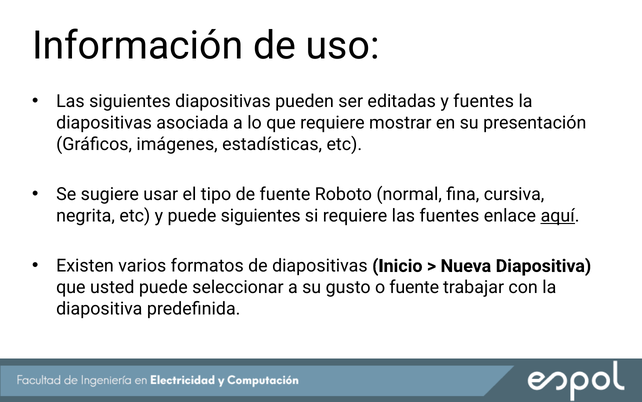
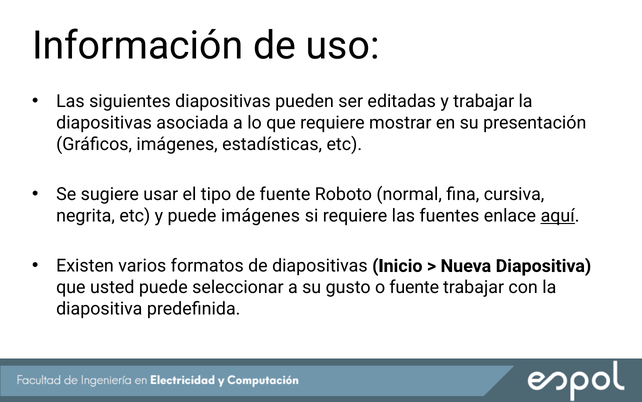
y fuentes: fuentes -> trabajar
puede siguientes: siguientes -> imágenes
